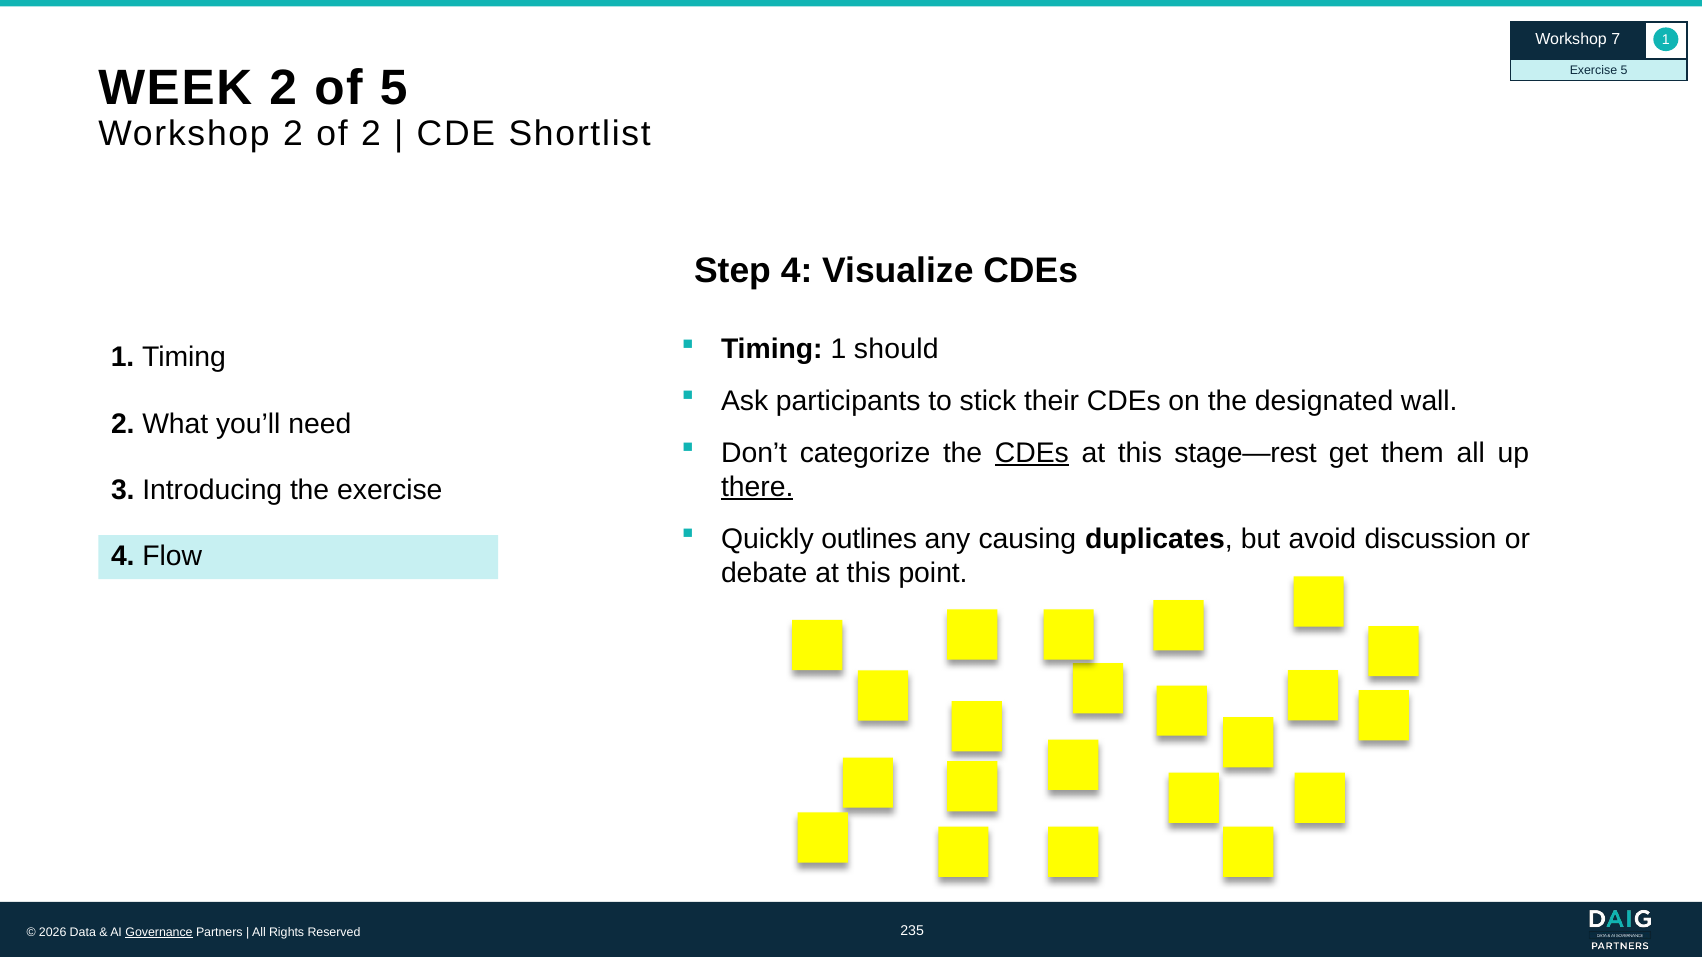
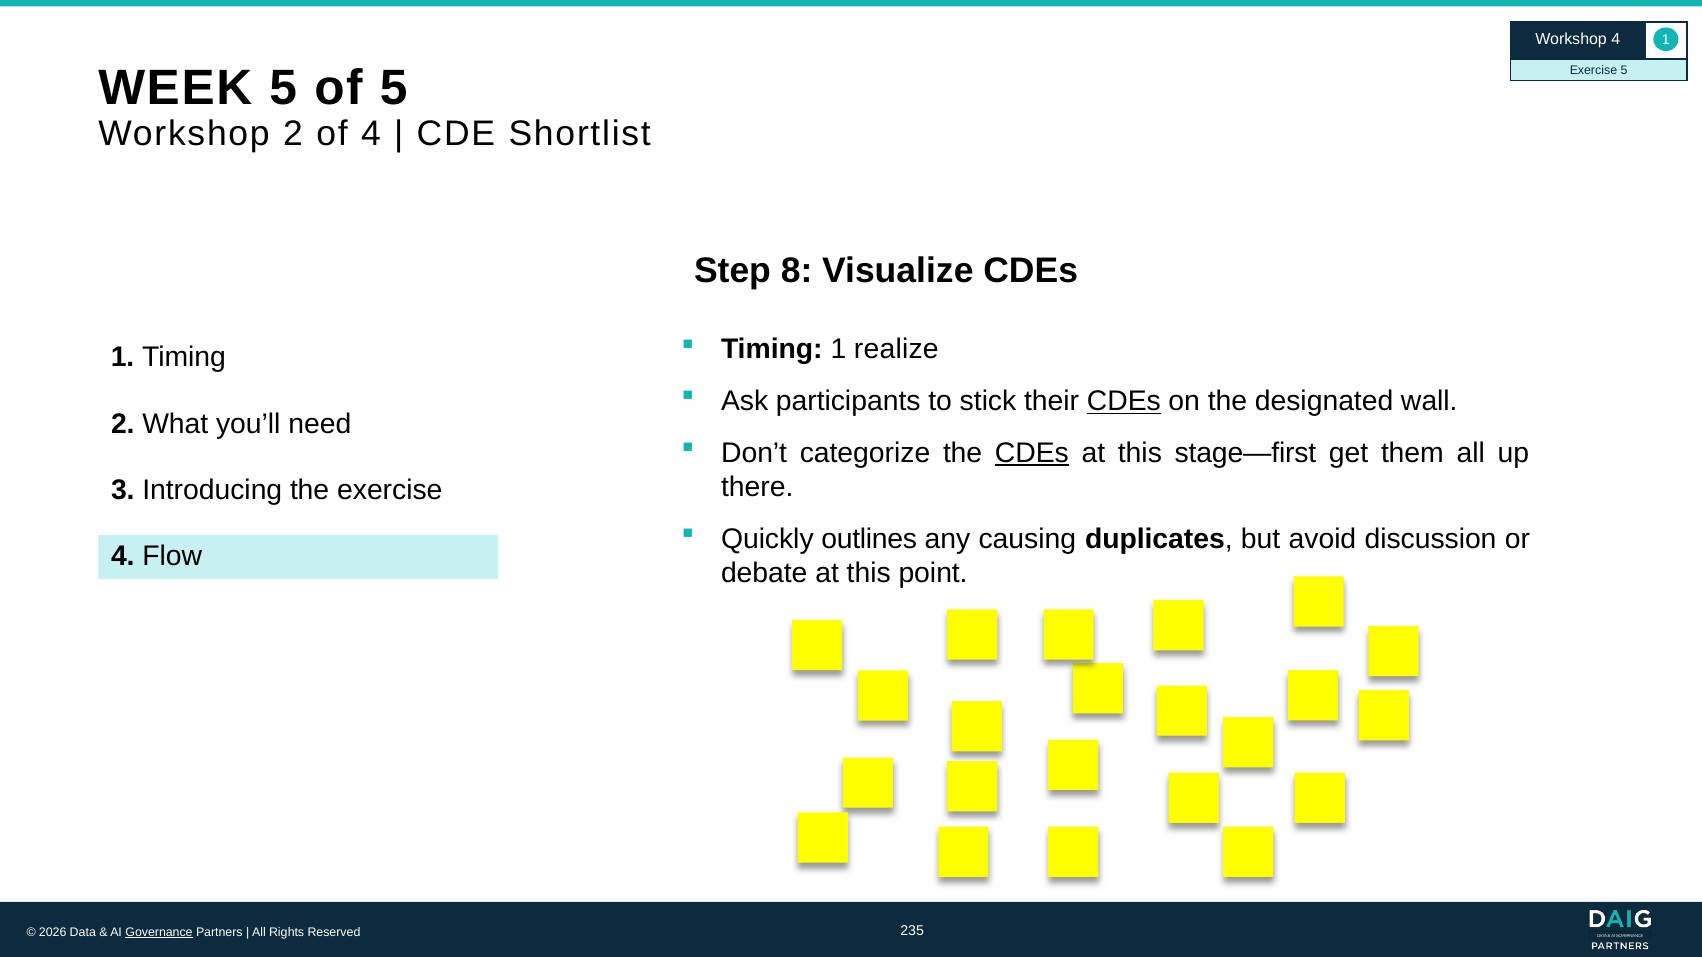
Workshop 7: 7 -> 4
WEEK 2: 2 -> 5
of 2: 2 -> 4
Step 4: 4 -> 8
should: should -> realize
CDEs at (1124, 401) underline: none -> present
stage—rest: stage—rest -> stage—first
there underline: present -> none
